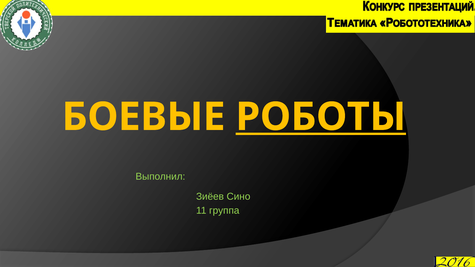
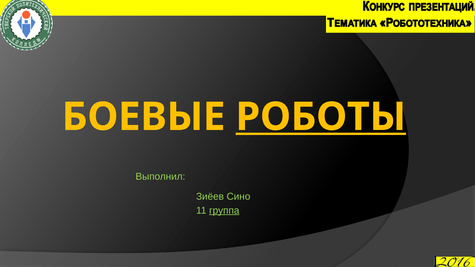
группа underline: none -> present
